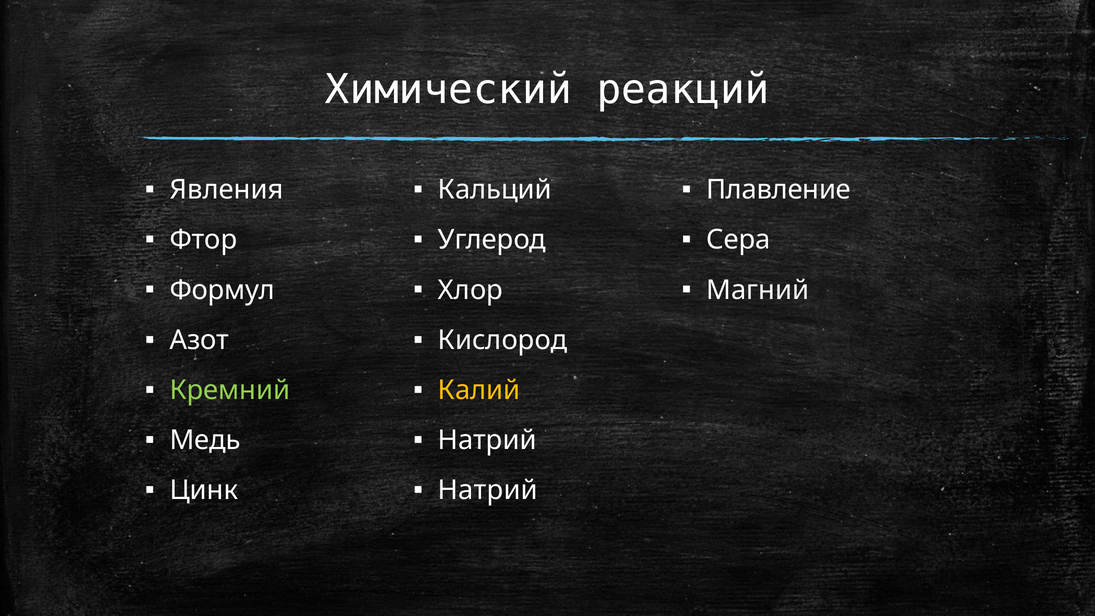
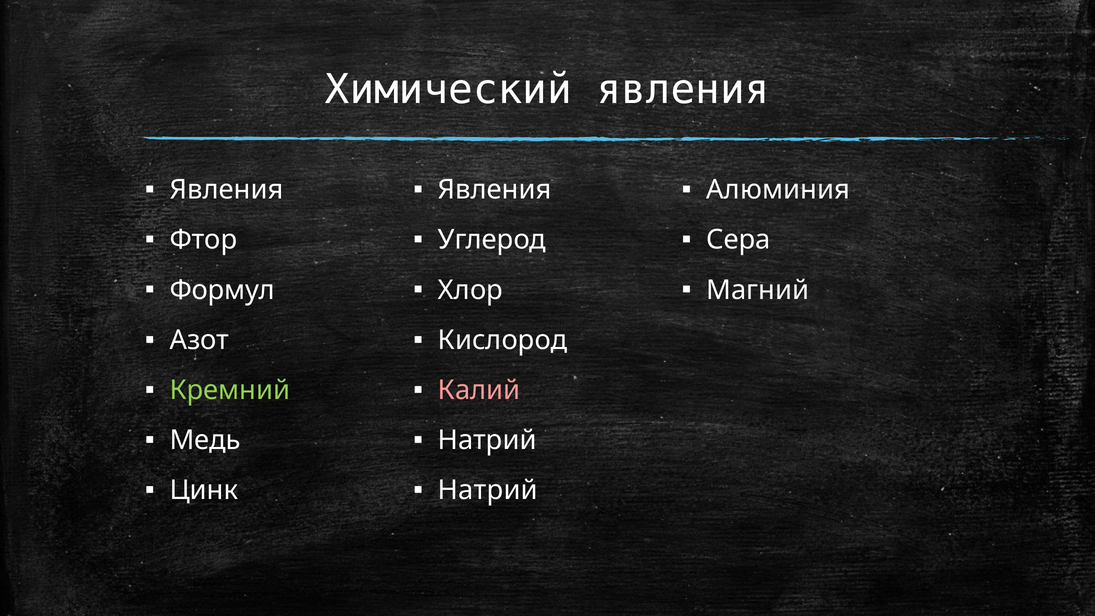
Химический реакций: реакций -> явления
Кальций at (495, 190): Кальций -> Явления
Плавление: Плавление -> Алюминия
Калий colour: yellow -> pink
